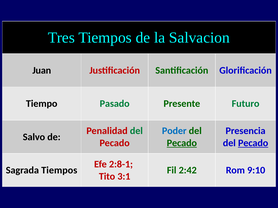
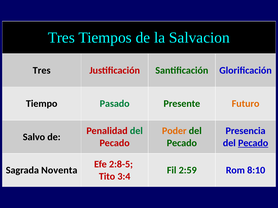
Juan at (42, 71): Juan -> Tres
Futuro colour: green -> orange
Poder colour: blue -> orange
Pecado at (182, 143) underline: present -> none
2:8-1: 2:8-1 -> 2:8-5
Sagrada Tiempos: Tiempos -> Noventa
2:42: 2:42 -> 2:59
9:10: 9:10 -> 8:10
3:1: 3:1 -> 3:4
